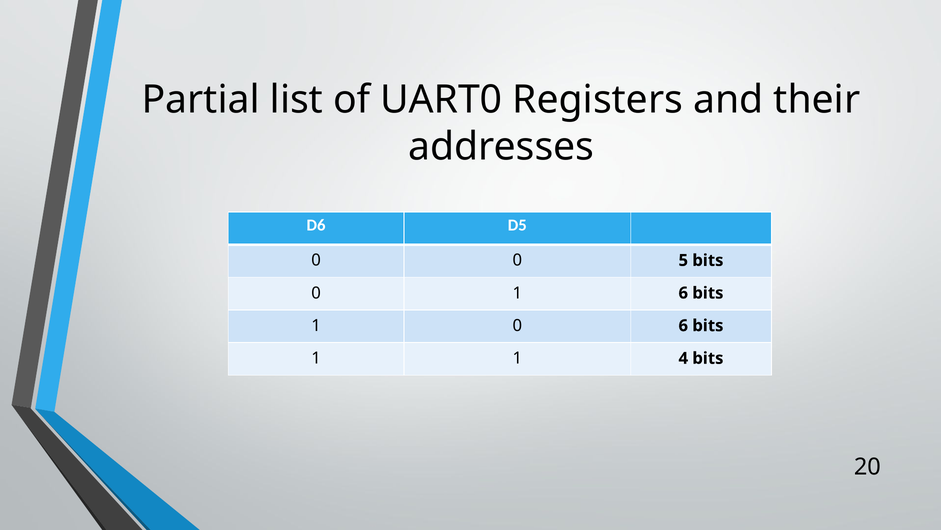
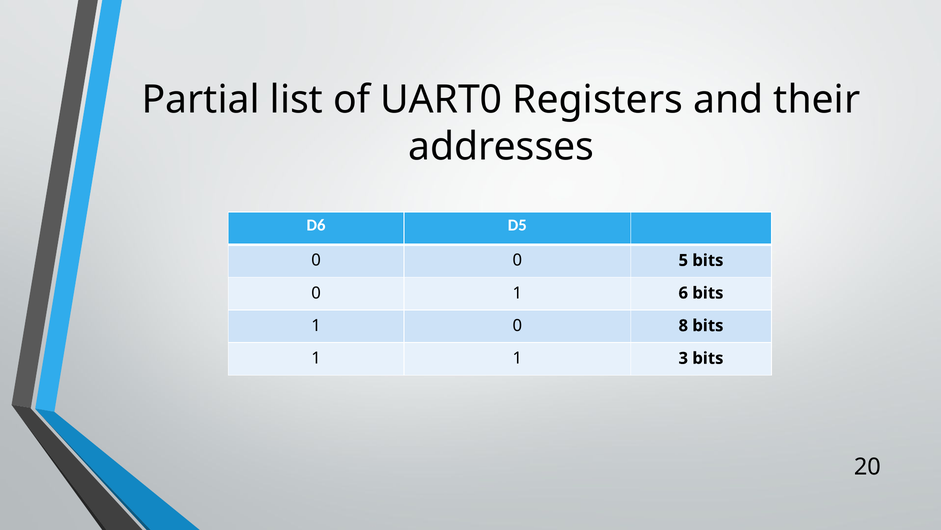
0 6: 6 -> 8
4: 4 -> 3
